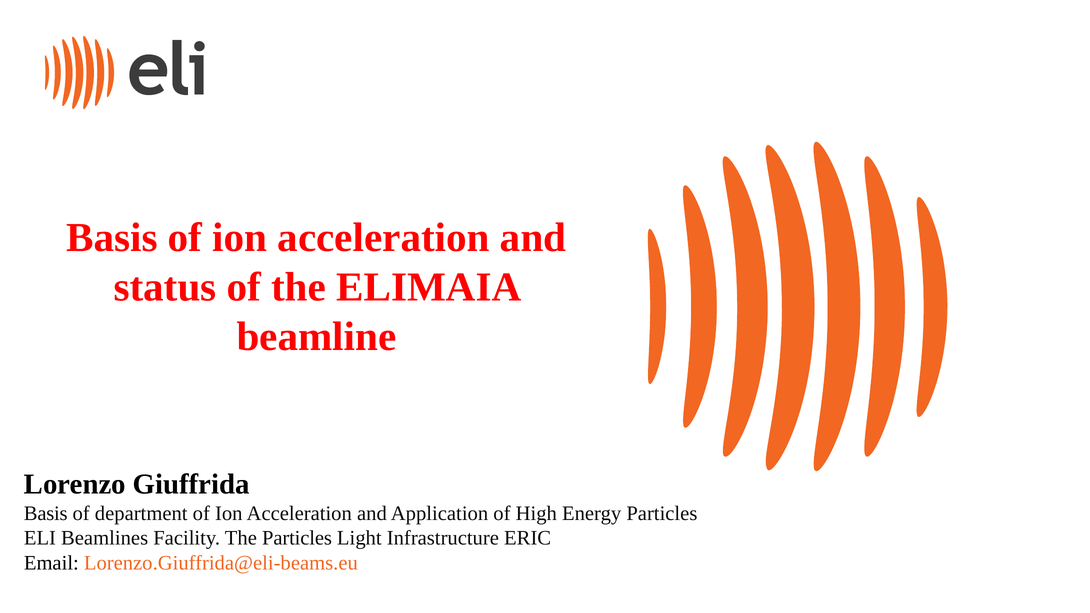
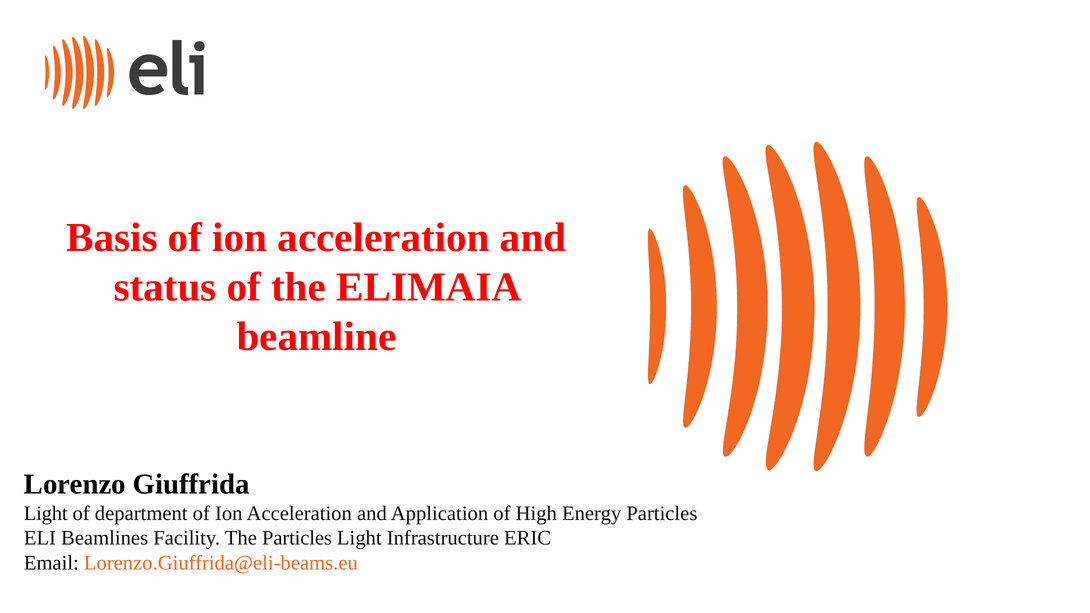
Basis at (46, 513): Basis -> Light
